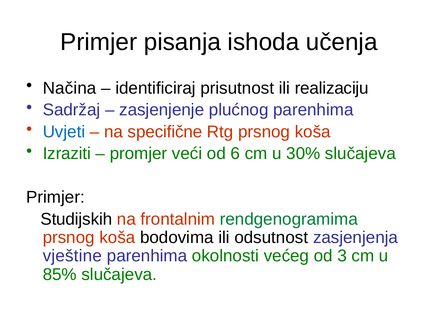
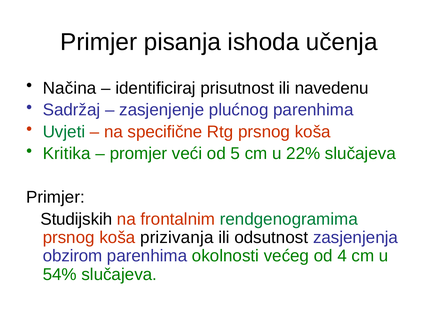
realizaciju: realizaciju -> navedenu
Uvjeti colour: blue -> green
Izraziti: Izraziti -> Kritika
6: 6 -> 5
30%: 30% -> 22%
bodovima: bodovima -> prizivanja
vještine: vještine -> obzirom
3: 3 -> 4
85%: 85% -> 54%
